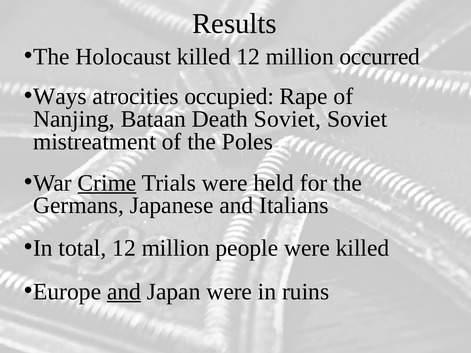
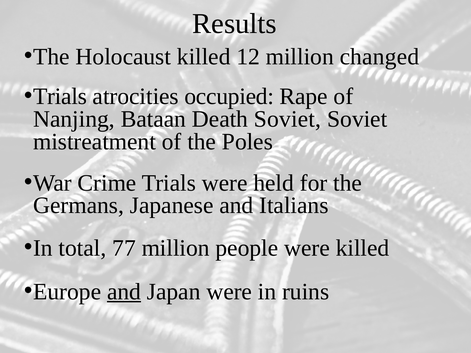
occurred: occurred -> changed
Ways at (60, 97): Ways -> Trials
Crime underline: present -> none
total 12: 12 -> 77
